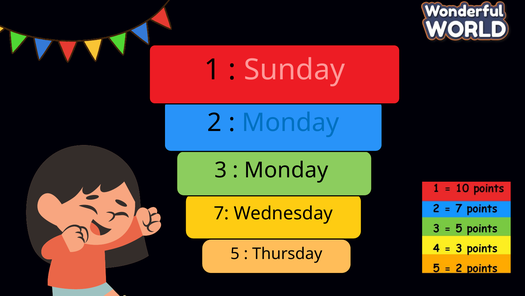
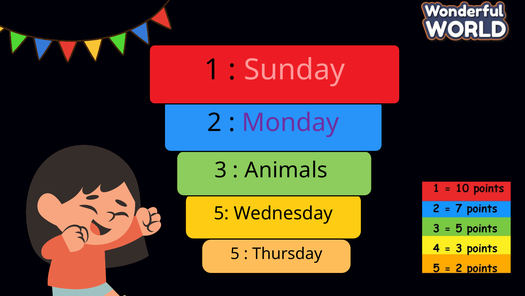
Monday at (291, 122) colour: blue -> purple
Monday at (286, 170): Monday -> Animals
7 at (221, 213): 7 -> 5
